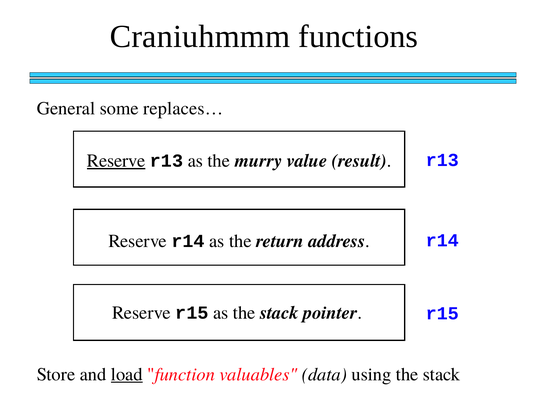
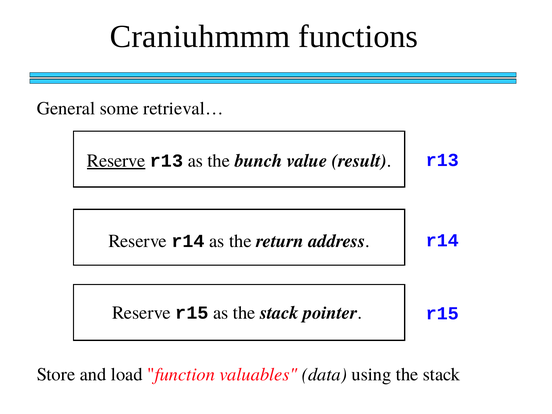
replaces…: replaces… -> retrieval…
murry: murry -> bunch
load underline: present -> none
